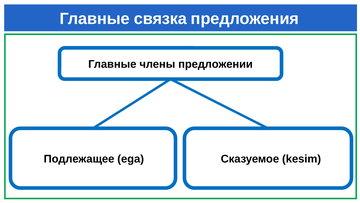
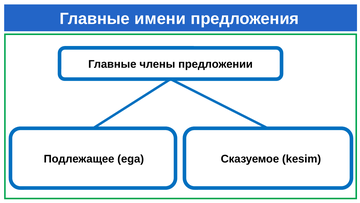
связка: связка -> имени
